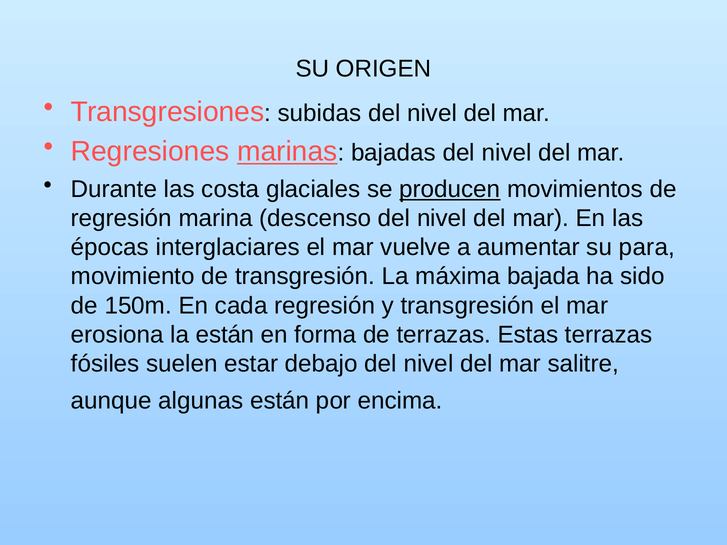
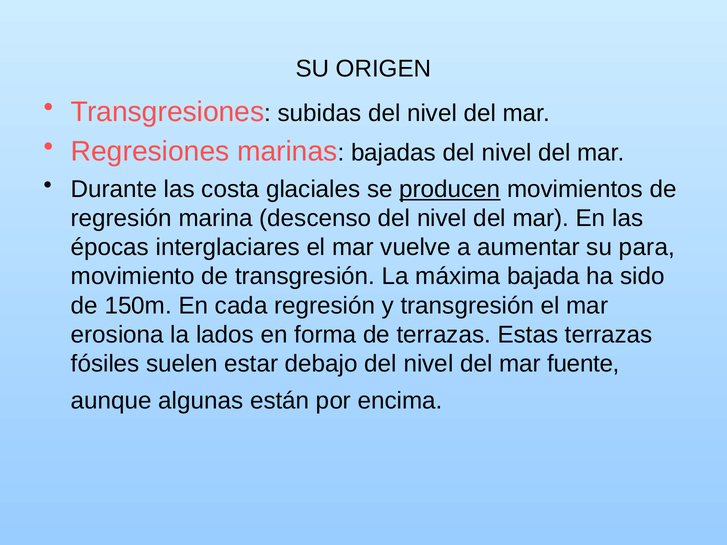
marinas underline: present -> none
la están: están -> lados
salitre: salitre -> fuente
